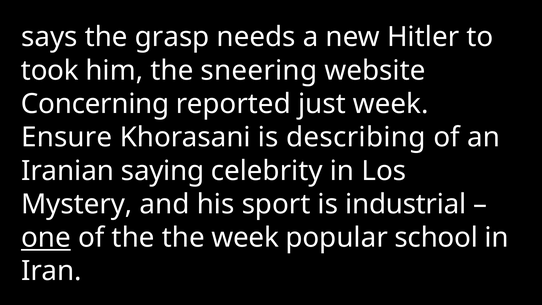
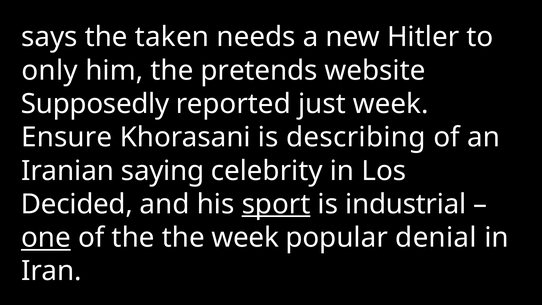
grasp: grasp -> taken
took: took -> only
sneering: sneering -> pretends
Concerning: Concerning -> Supposedly
Mystery: Mystery -> Decided
sport underline: none -> present
school: school -> denial
